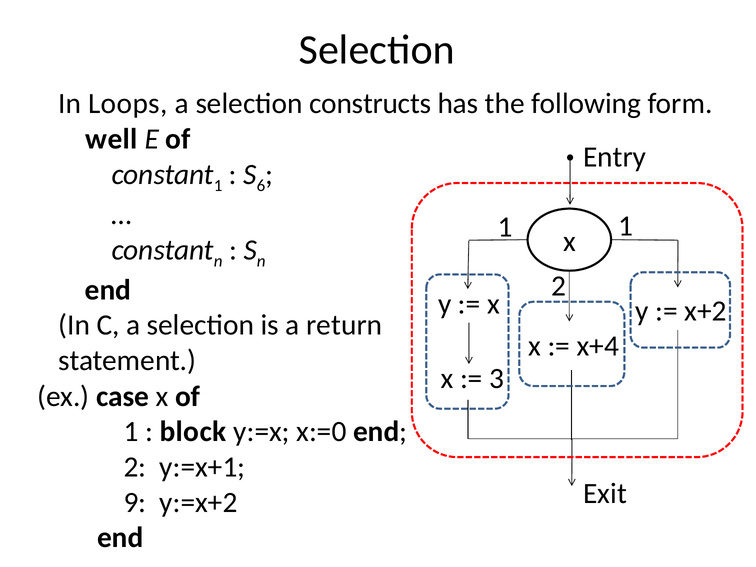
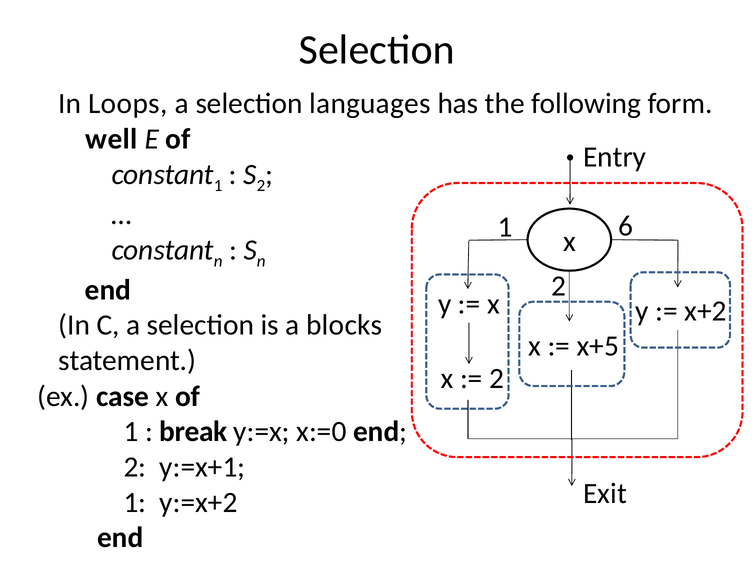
constructs: constructs -> languages
6 at (261, 186): 6 -> 2
1 1: 1 -> 6
return: return -> blocks
x+4: x+4 -> x+5
3 at (497, 378): 3 -> 2
block: block -> break
9 at (135, 502): 9 -> 1
